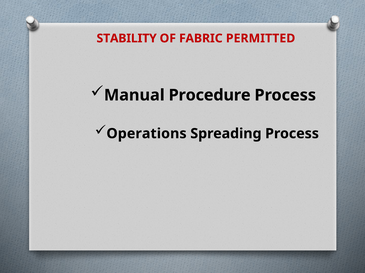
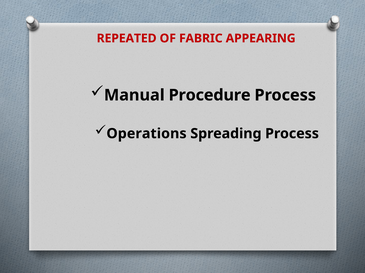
STABILITY: STABILITY -> REPEATED
PERMITTED: PERMITTED -> APPEARING
